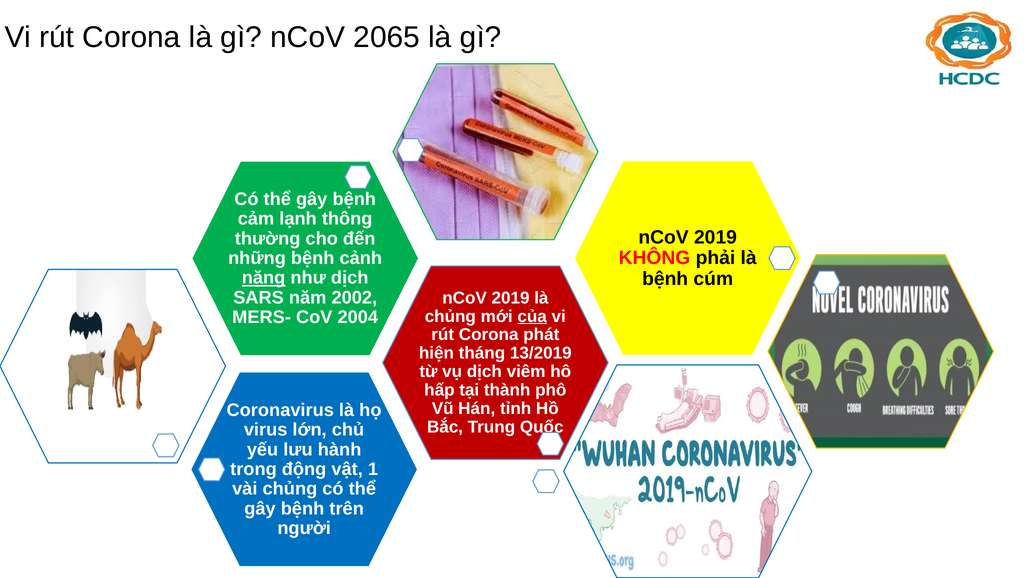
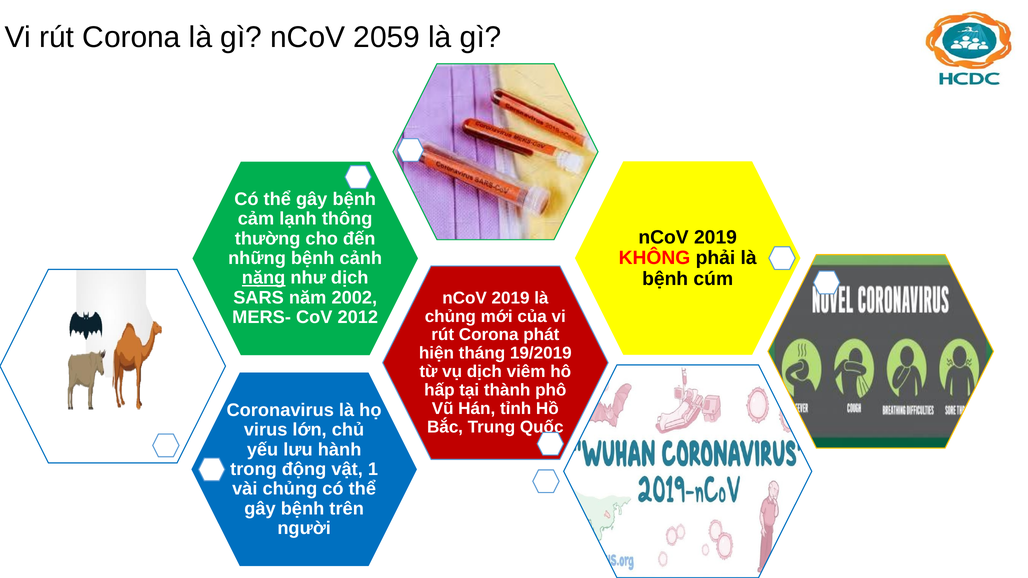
2065: 2065 -> 2059
của underline: present -> none
2004: 2004 -> 2012
13/2019: 13/2019 -> 19/2019
